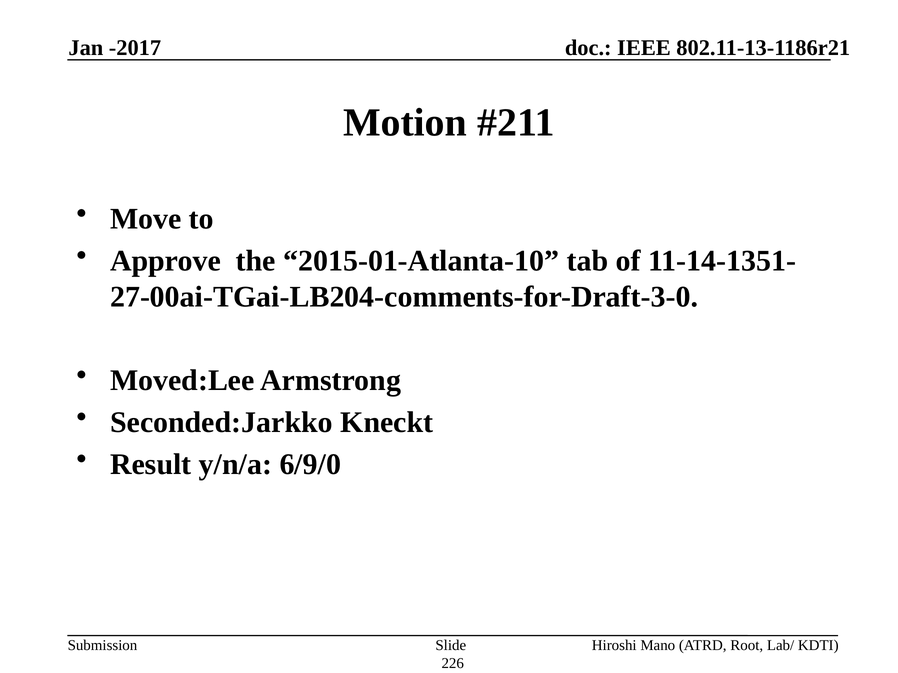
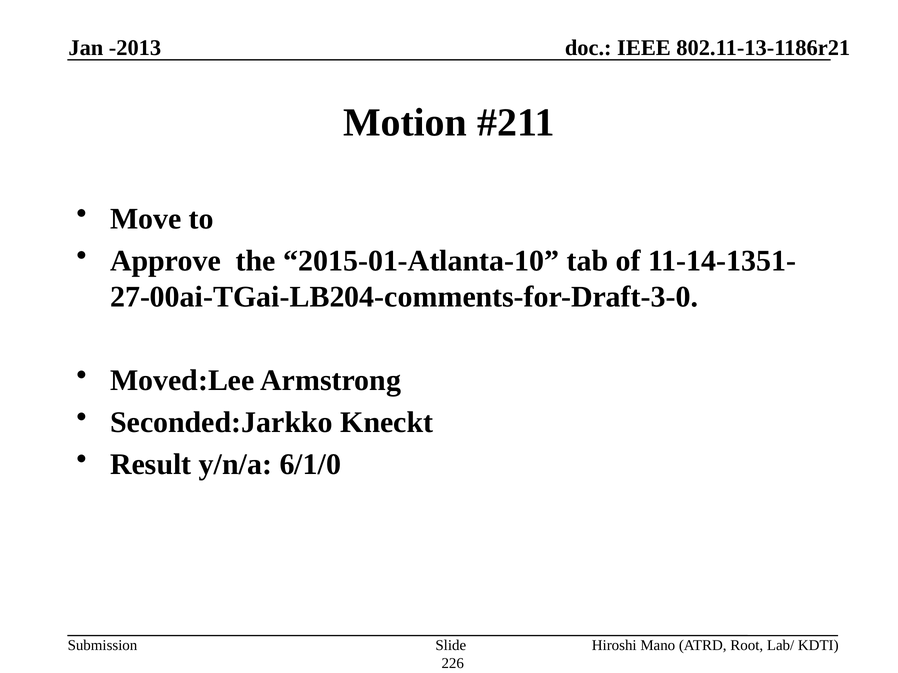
-2017: -2017 -> -2013
6/9/0: 6/9/0 -> 6/1/0
